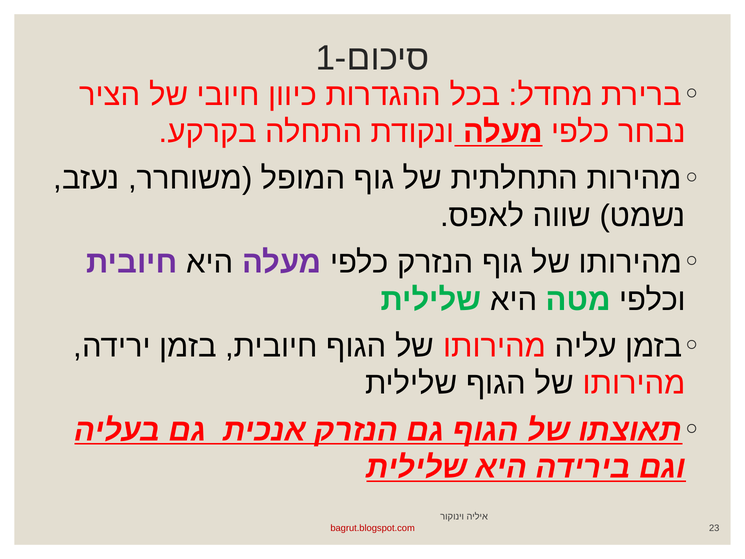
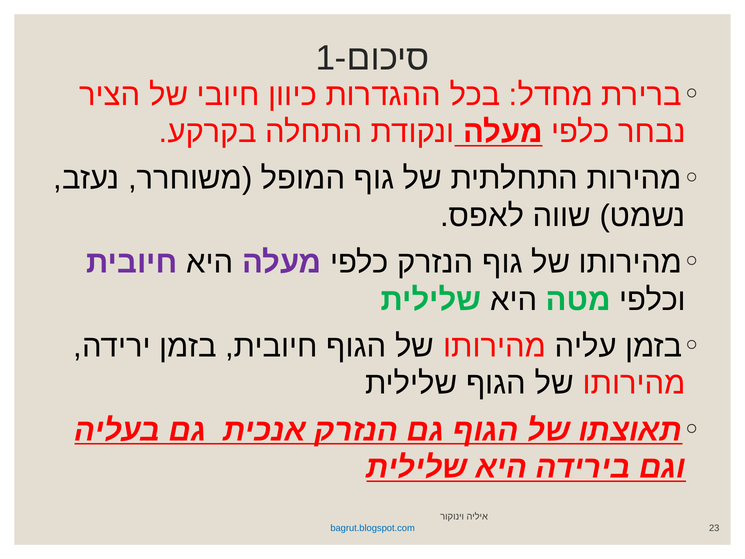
bagrut.blogspot.com colour: red -> blue
